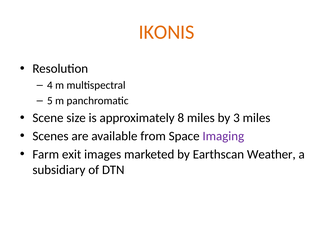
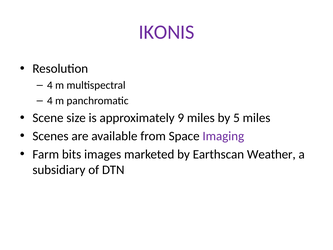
IKONIS colour: orange -> purple
5 at (50, 101): 5 -> 4
8: 8 -> 9
3: 3 -> 5
exit: exit -> bits
